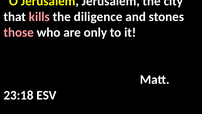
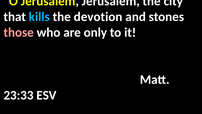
kills colour: pink -> light blue
diligence: diligence -> devotion
23:18: 23:18 -> 23:33
